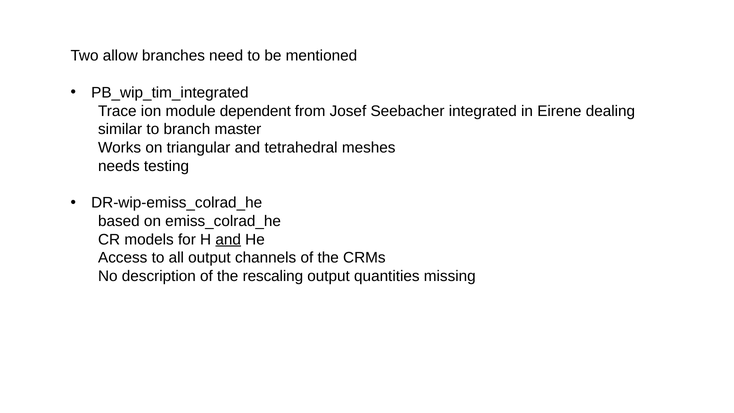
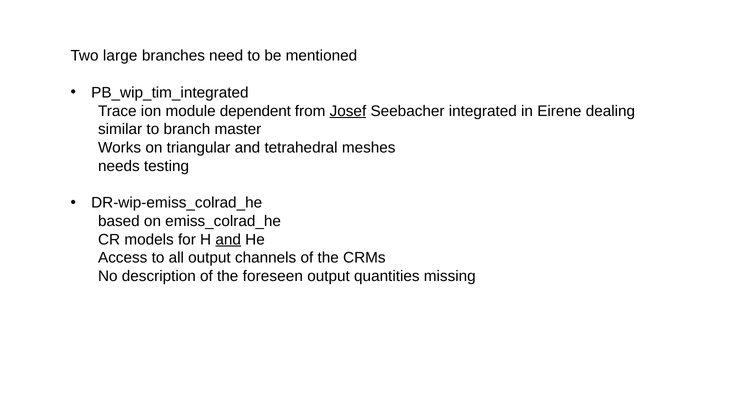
allow: allow -> large
Josef underline: none -> present
rescaling: rescaling -> foreseen
